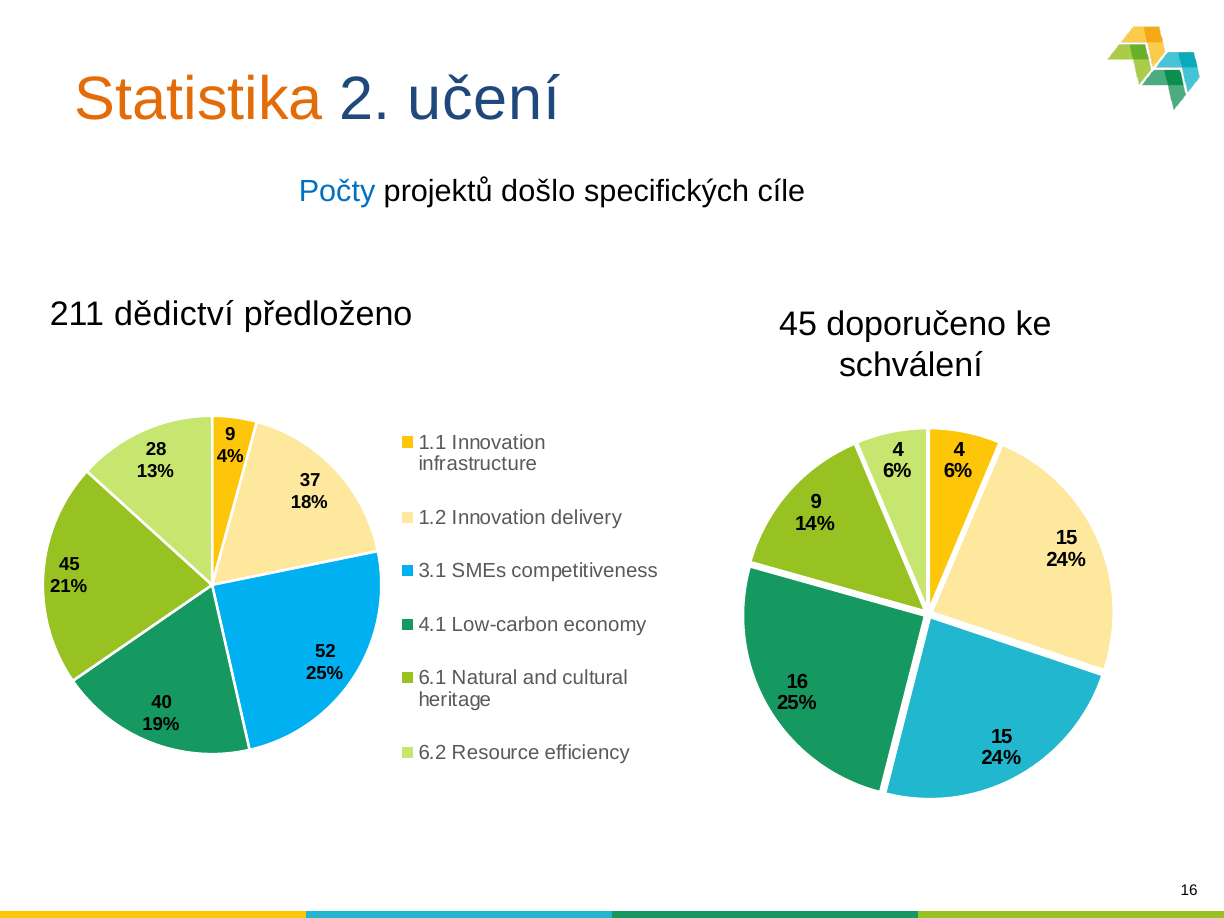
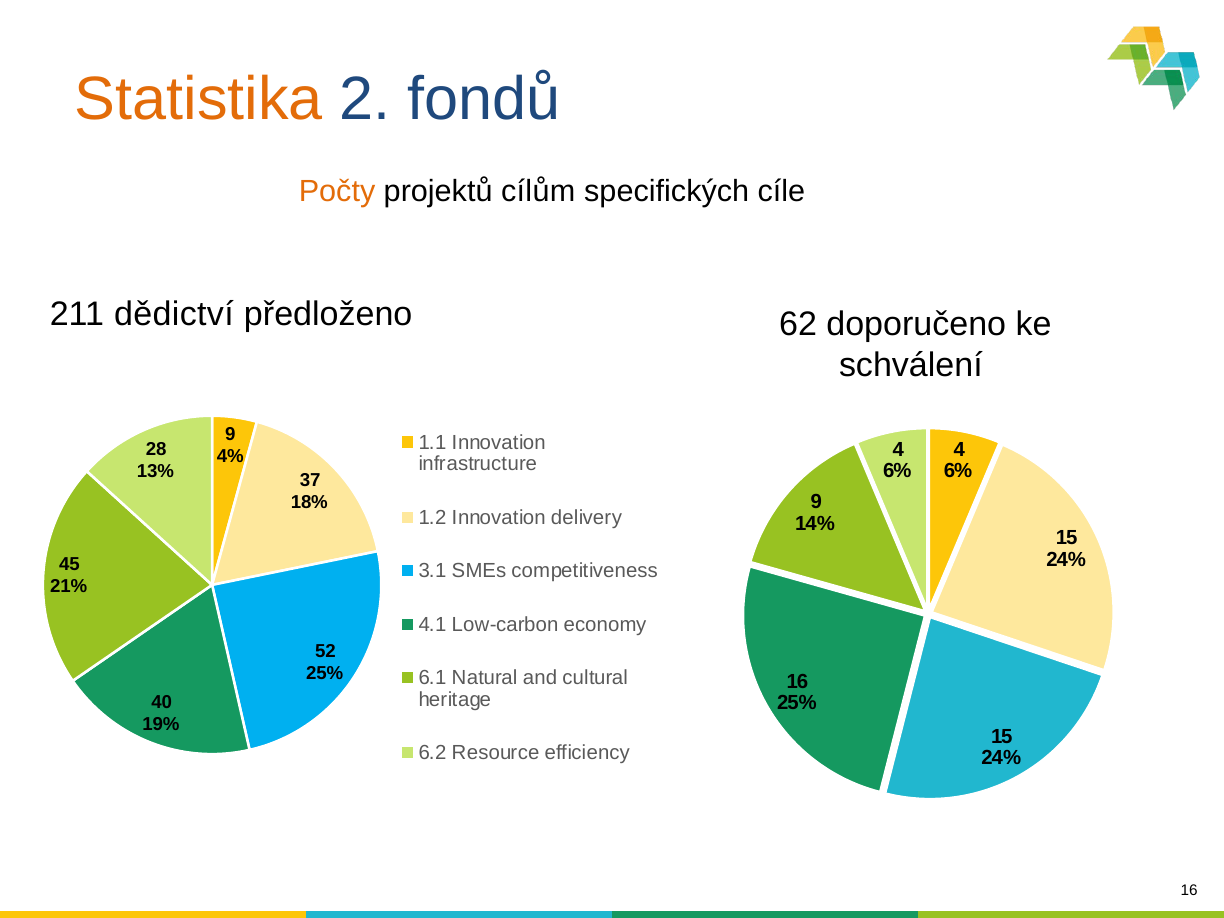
učení: učení -> fondů
Počty colour: blue -> orange
došlo: došlo -> cílům
předloženo 45: 45 -> 62
